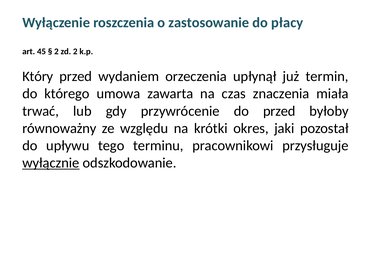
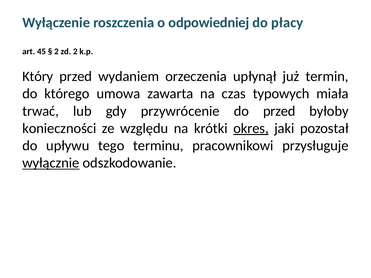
zastosowanie: zastosowanie -> odpowiedniej
znaczenia: znaczenia -> typowych
równoważny: równoważny -> konieczności
okres underline: none -> present
